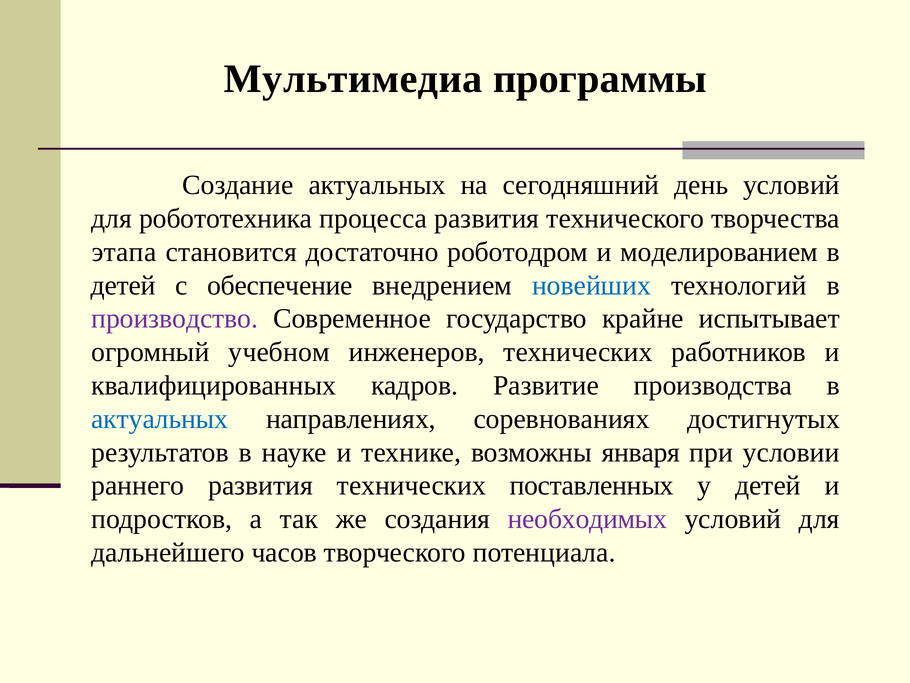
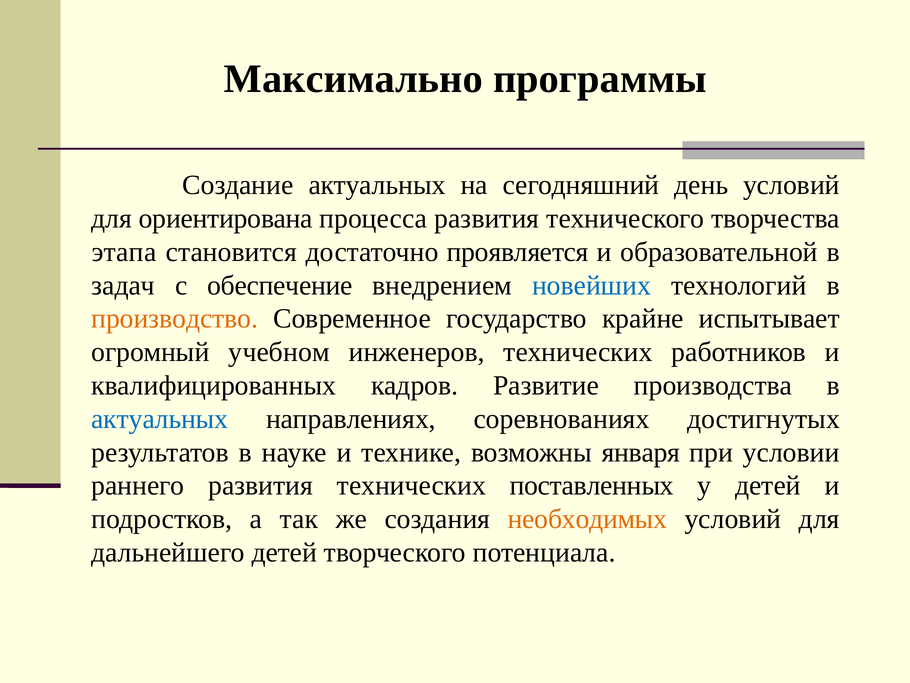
Мультимедиа: Мультимедиа -> Максимально
робототехника: робототехника -> ориентирована
роботодром: роботодром -> проявляется
моделированием: моделированием -> образовательной
детей at (123, 285): детей -> задач
производство colour: purple -> orange
необходимых colour: purple -> orange
дальнейшего часов: часов -> детей
